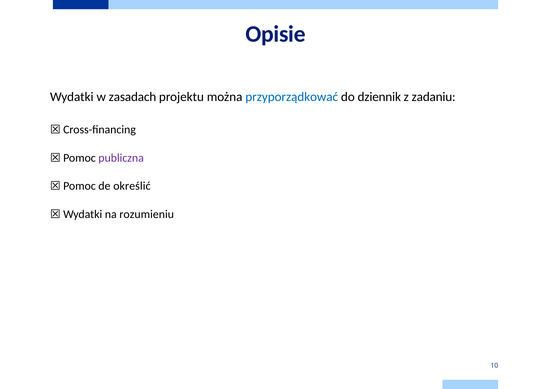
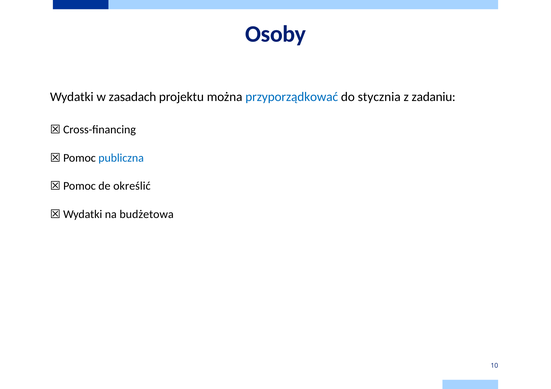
Opisie: Opisie -> Osoby
dziennik: dziennik -> stycznia
publiczna colour: purple -> blue
rozumieniu: rozumieniu -> budżetowa
